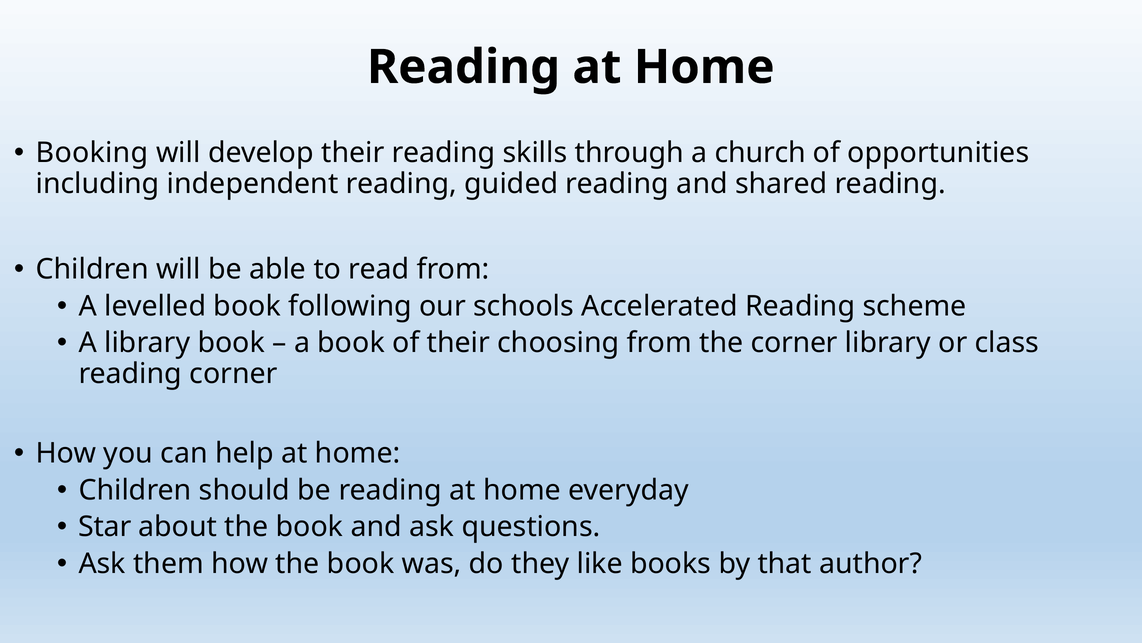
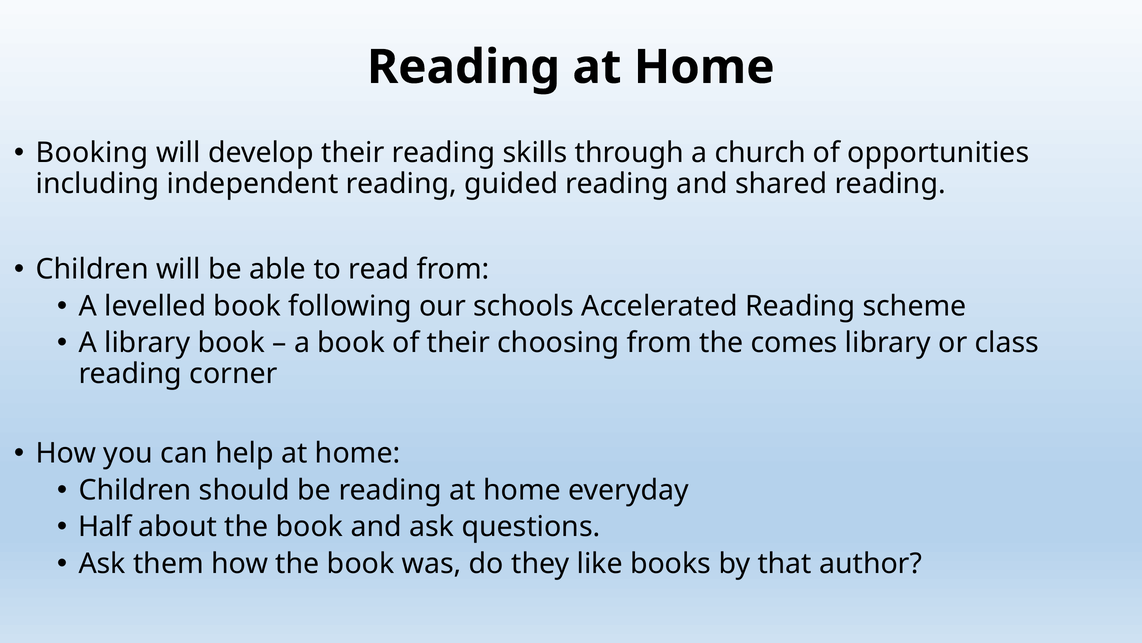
the corner: corner -> comes
Star: Star -> Half
